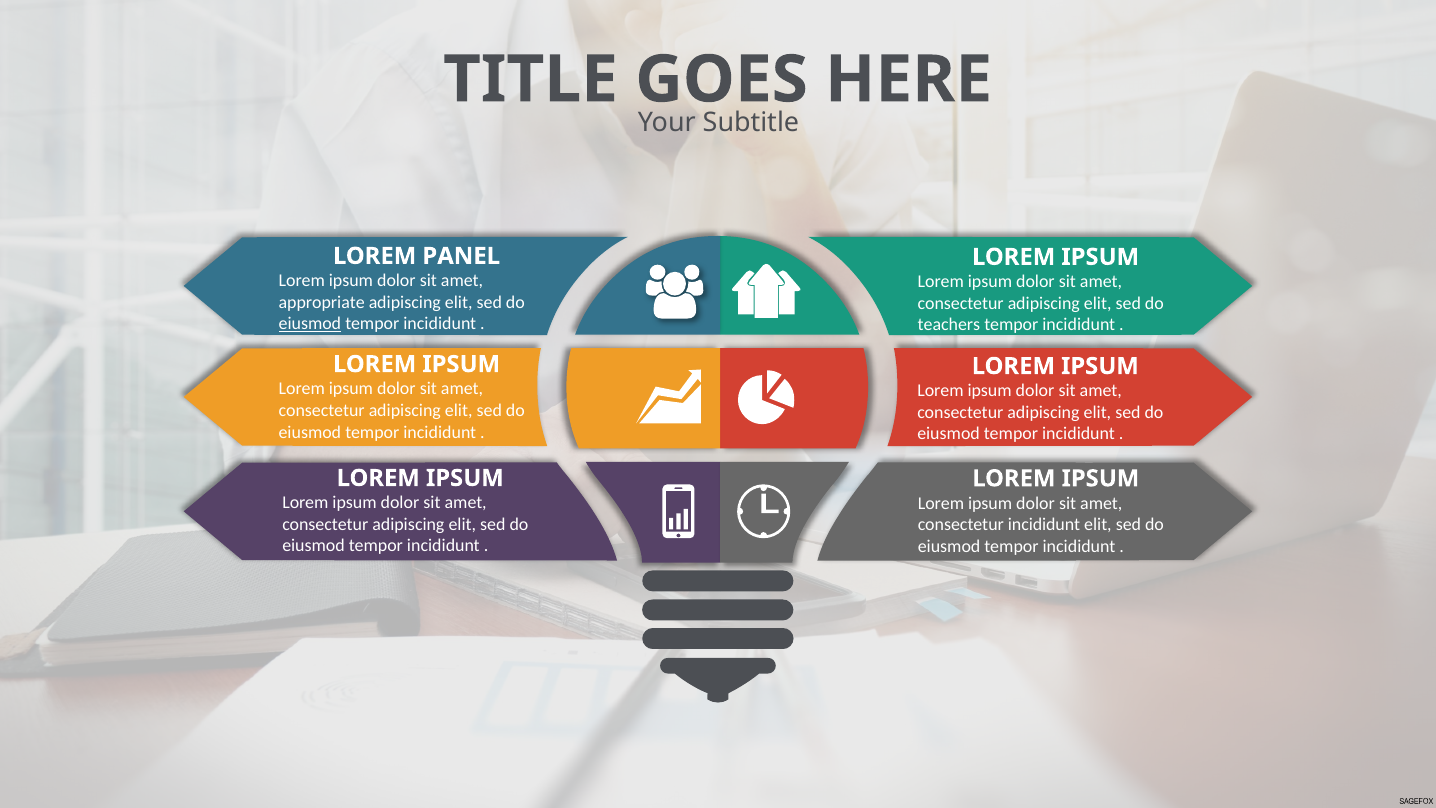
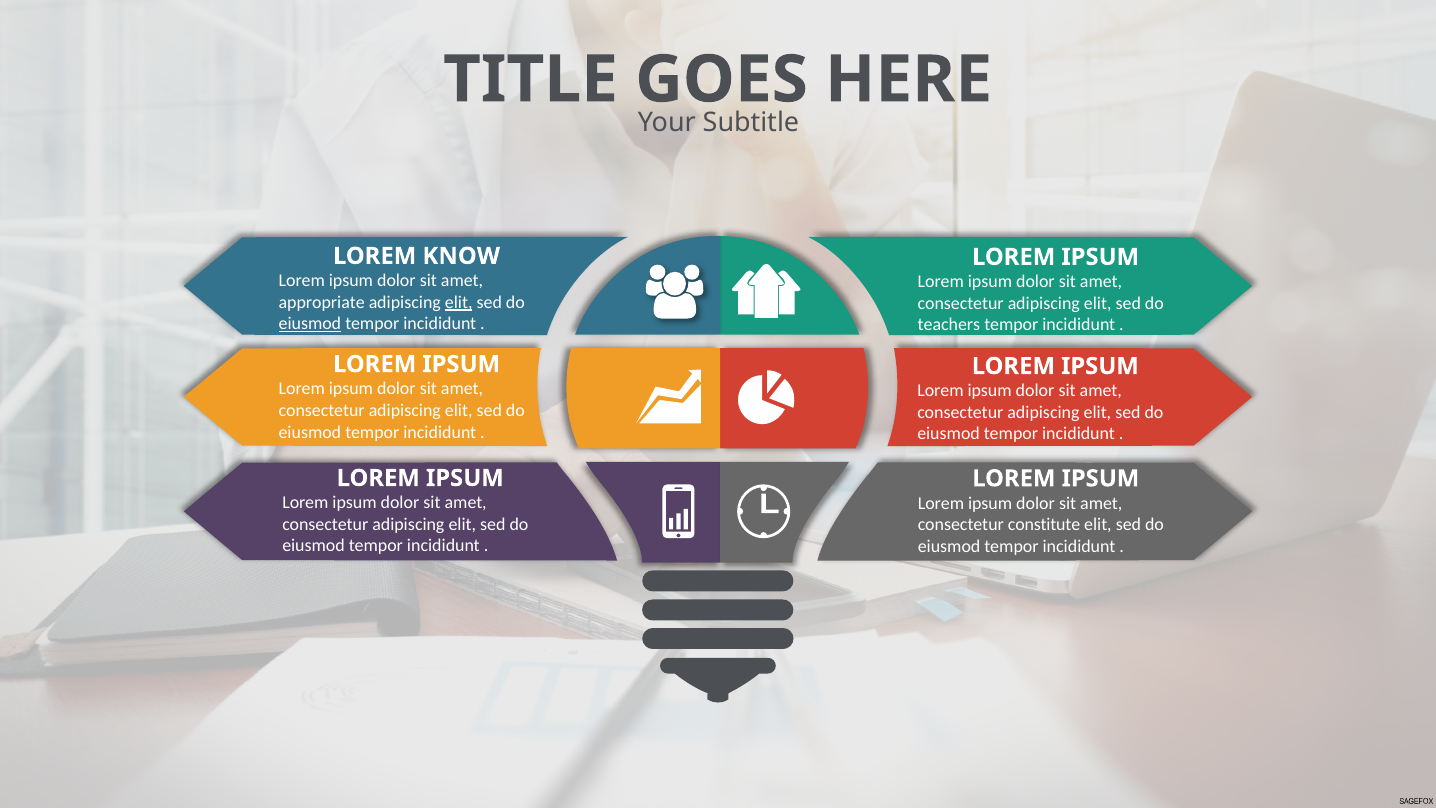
PANEL: PANEL -> KNOW
elit at (459, 302) underline: none -> present
consectetur incididunt: incididunt -> constitute
